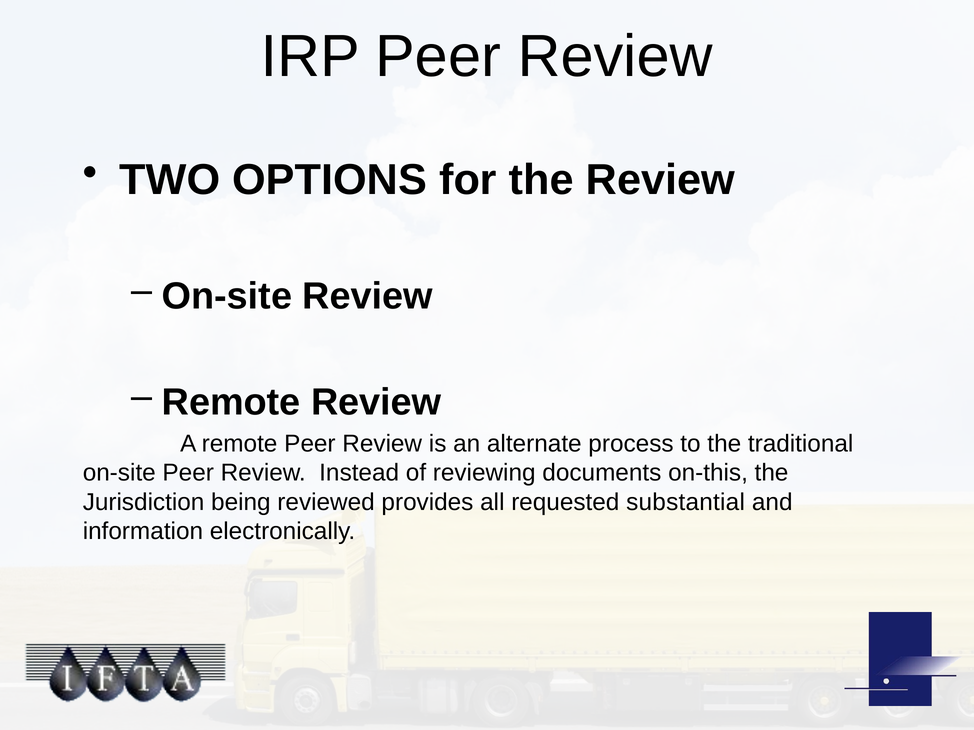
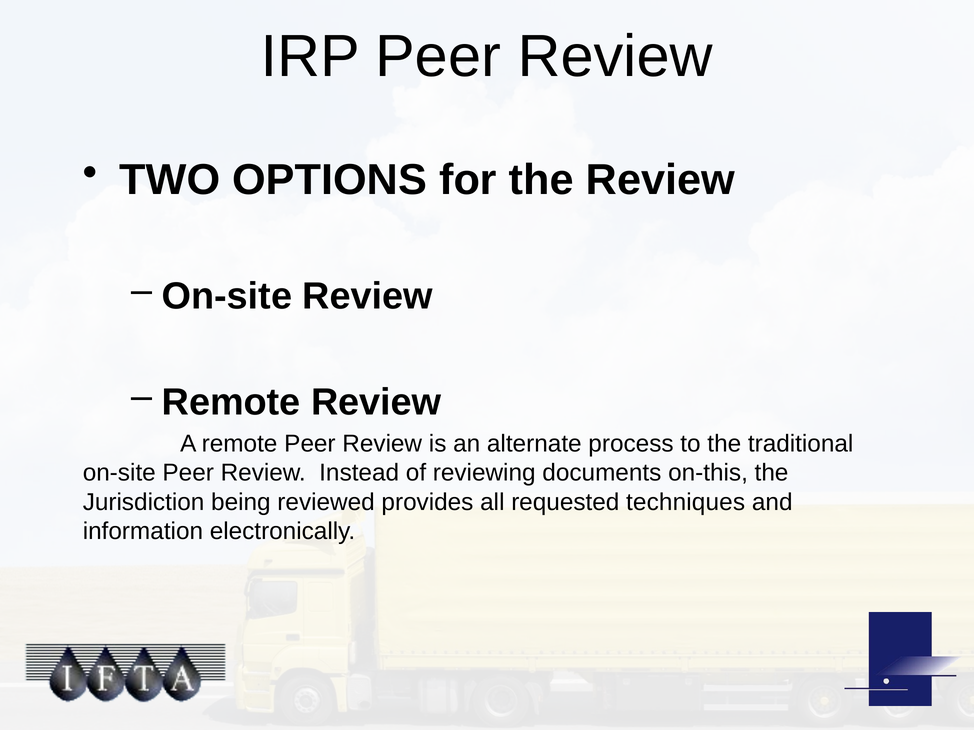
substantial: substantial -> techniques
